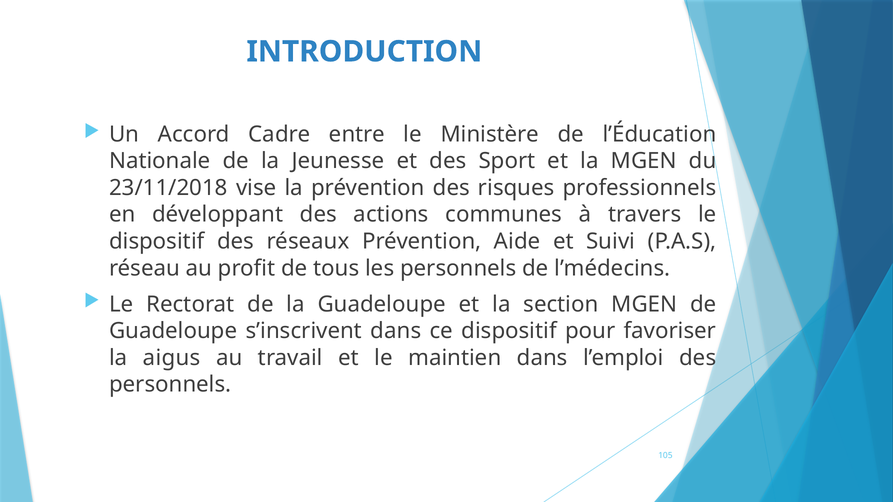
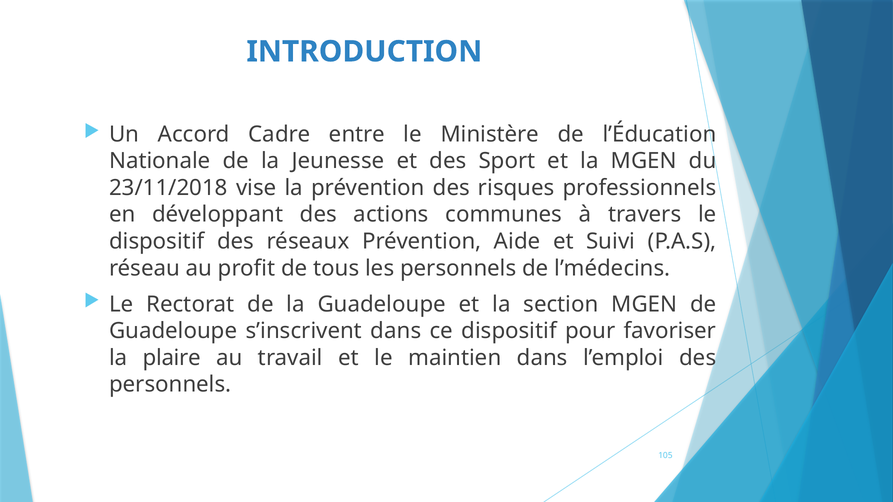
aigus: aigus -> plaire
